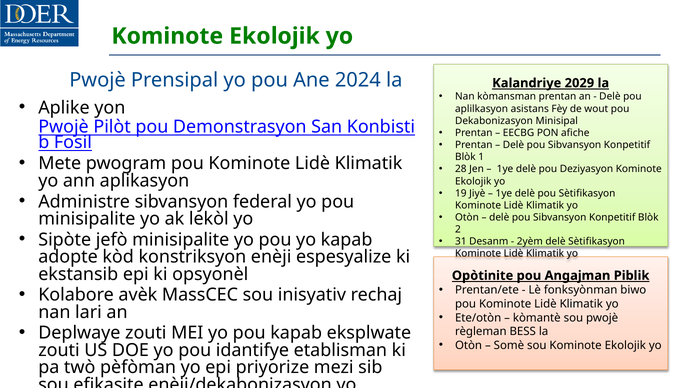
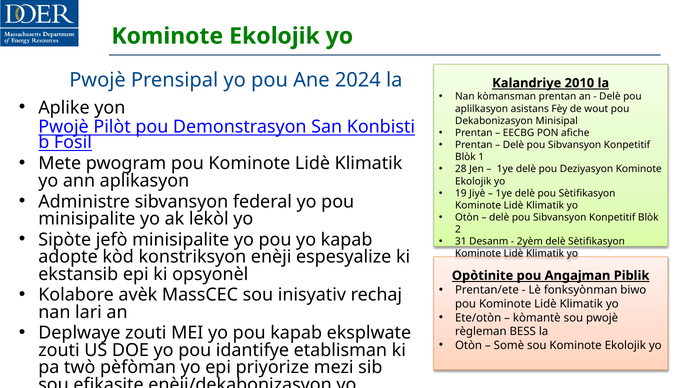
2029: 2029 -> 2010
